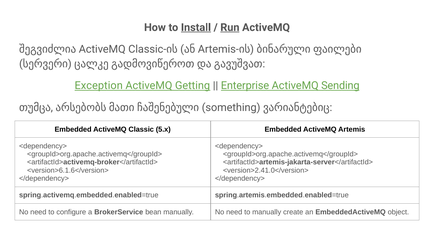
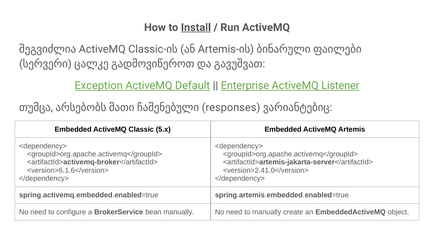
Run underline: present -> none
Getting: Getting -> Default
Sending: Sending -> Listener
something: something -> responses
